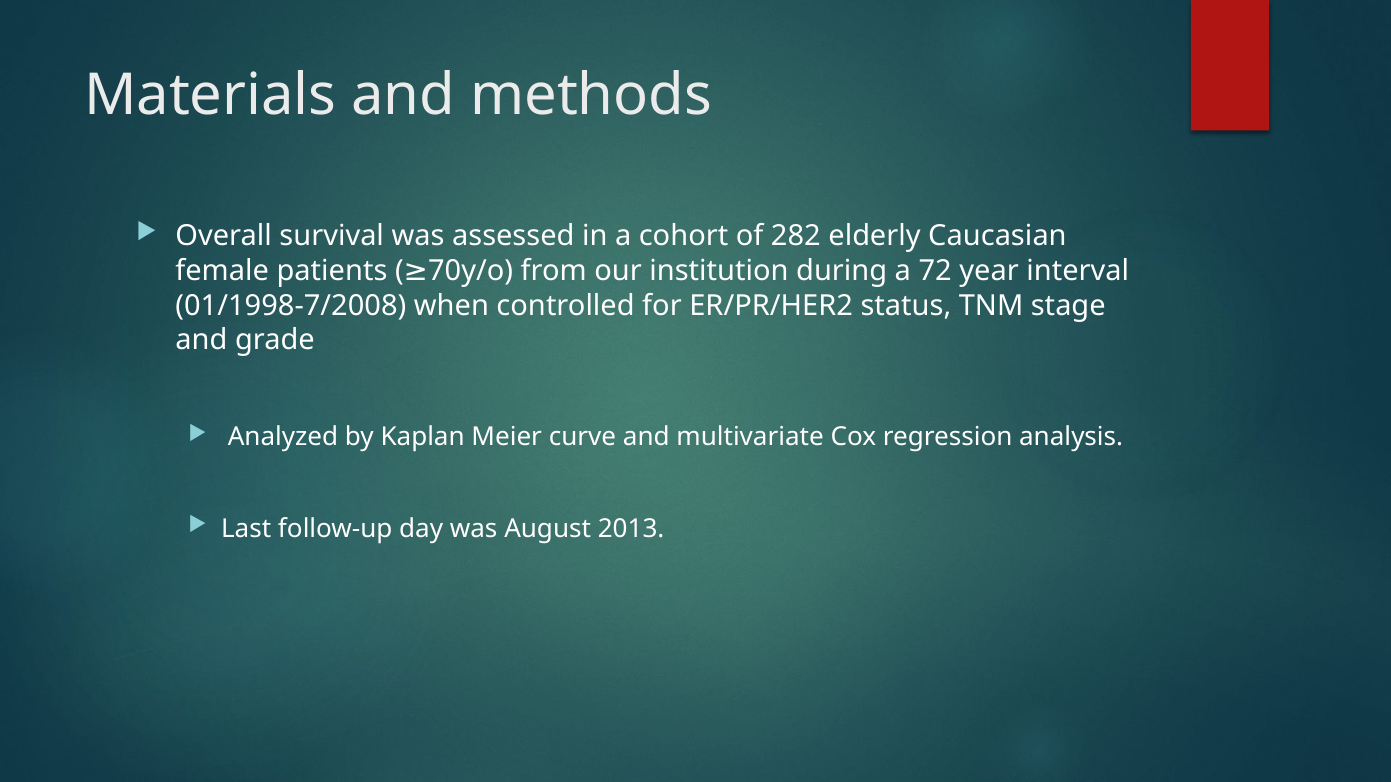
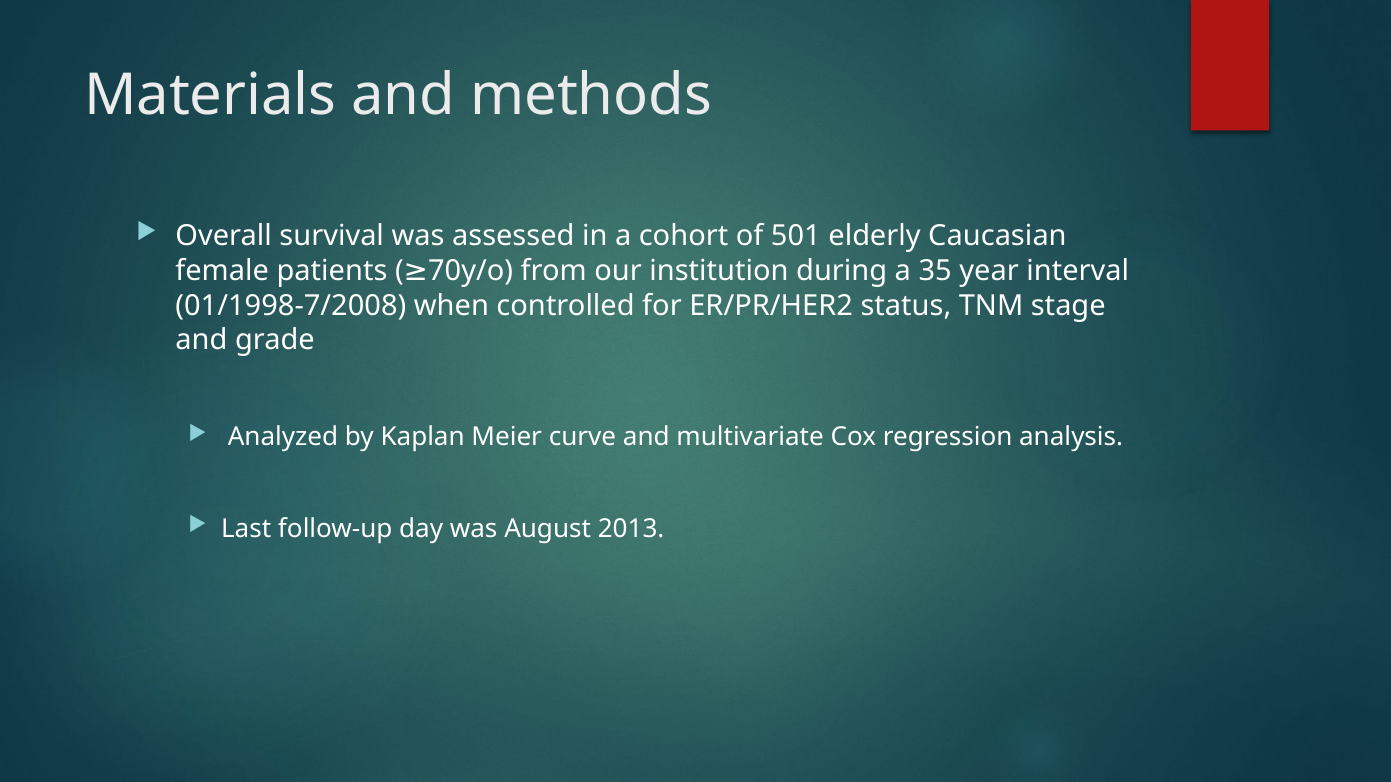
282: 282 -> 501
72: 72 -> 35
